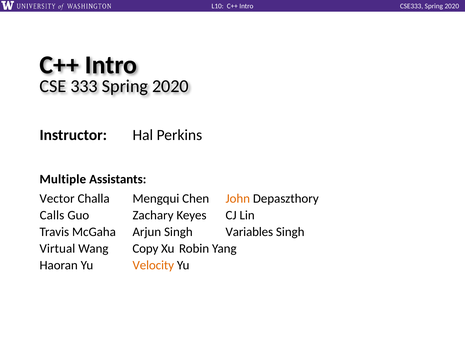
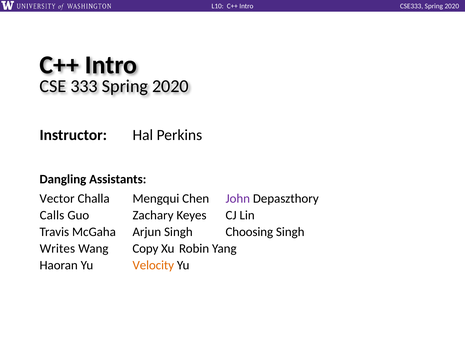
Multiple: Multiple -> Dangling
John colour: orange -> purple
Variables: Variables -> Choosing
Virtual: Virtual -> Writes
